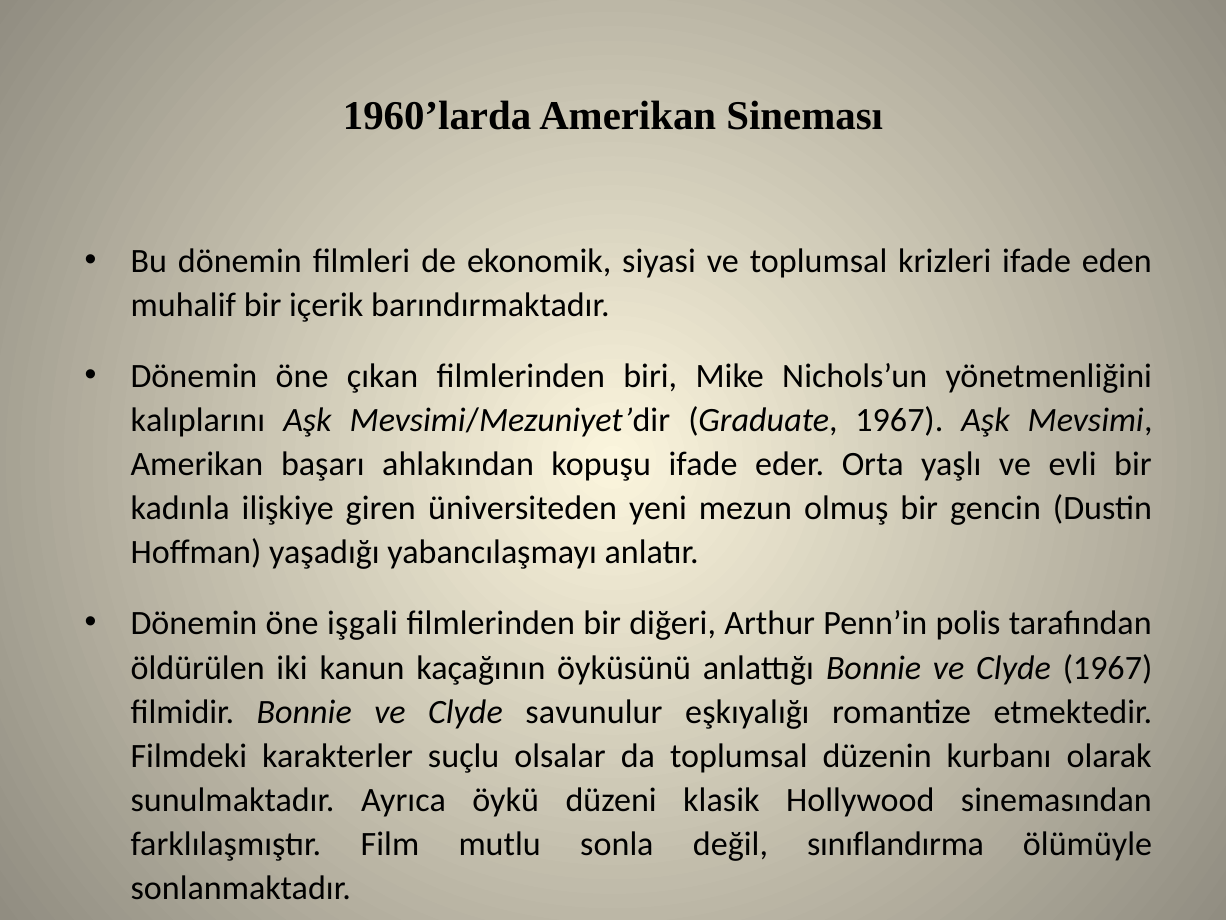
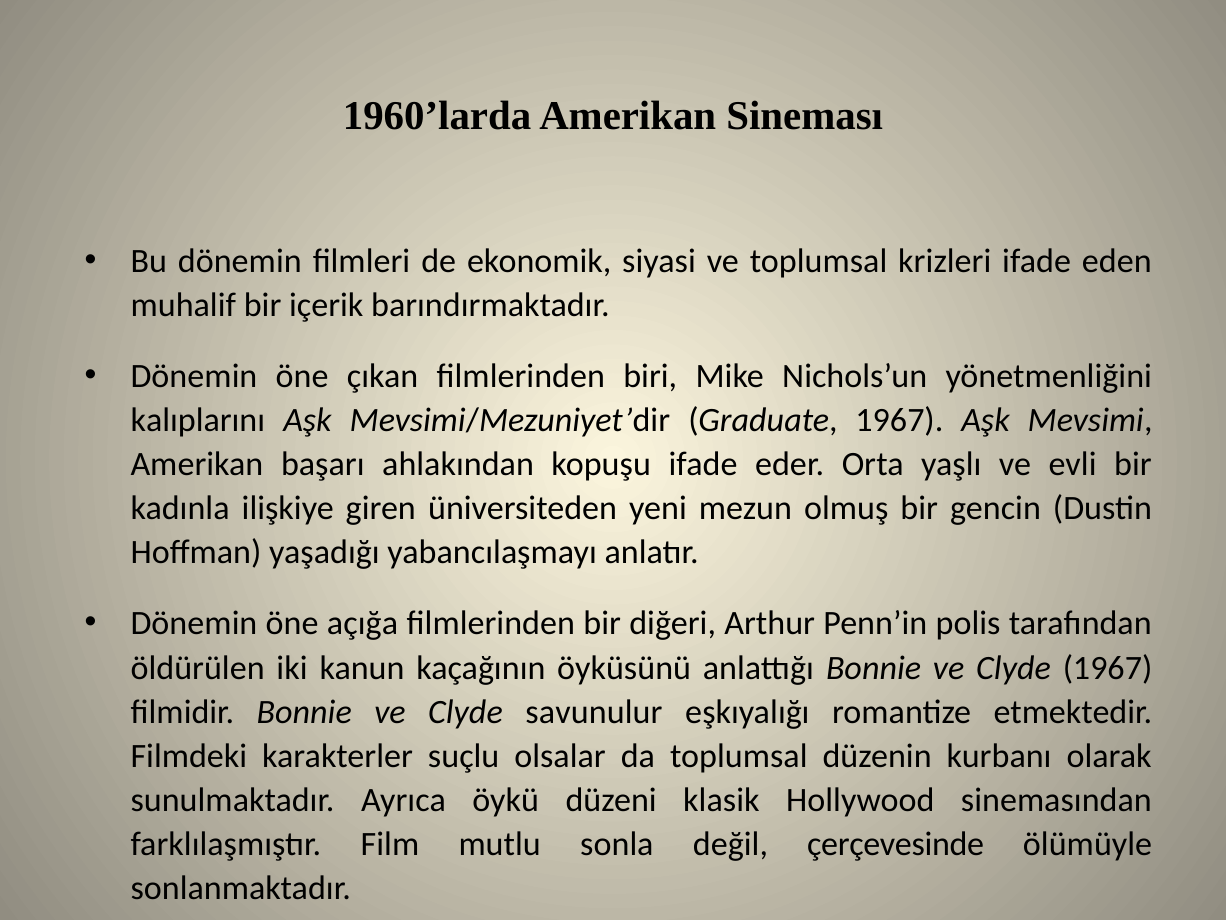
işgali: işgali -> açığa
sınıflandırma: sınıflandırma -> çerçevesinde
